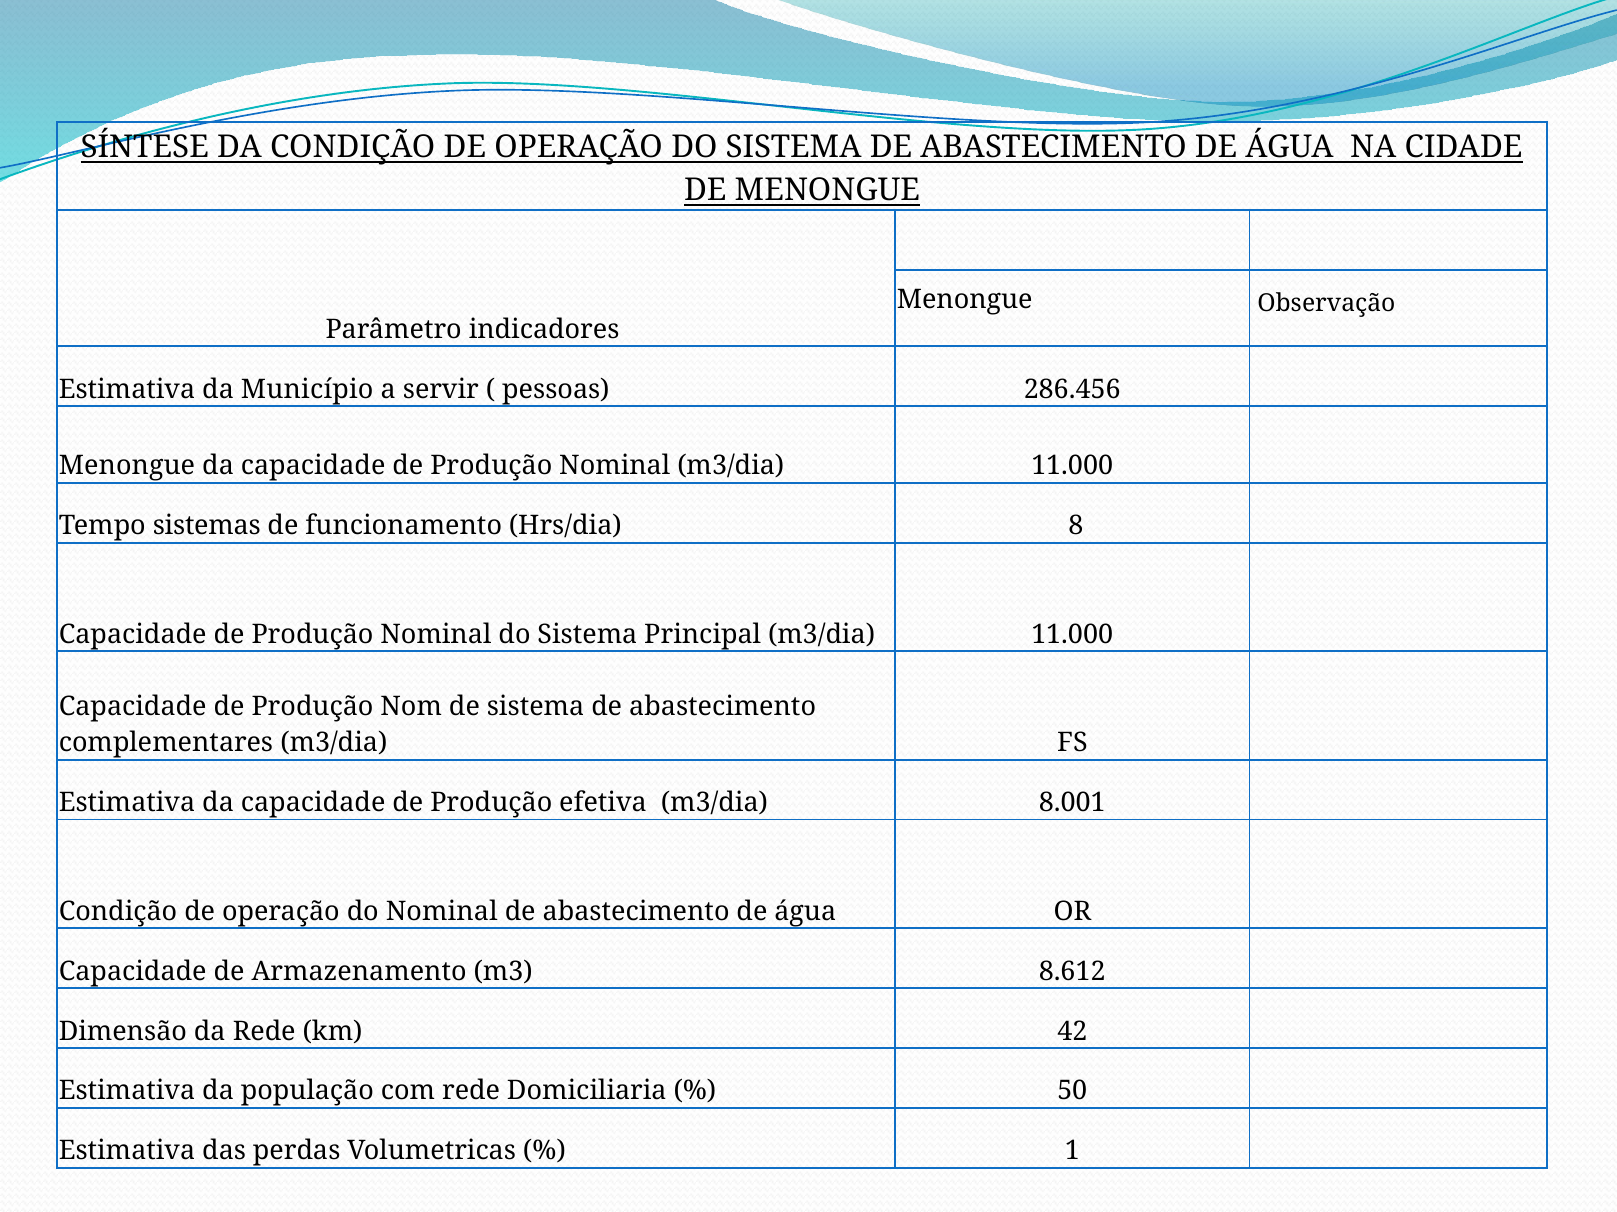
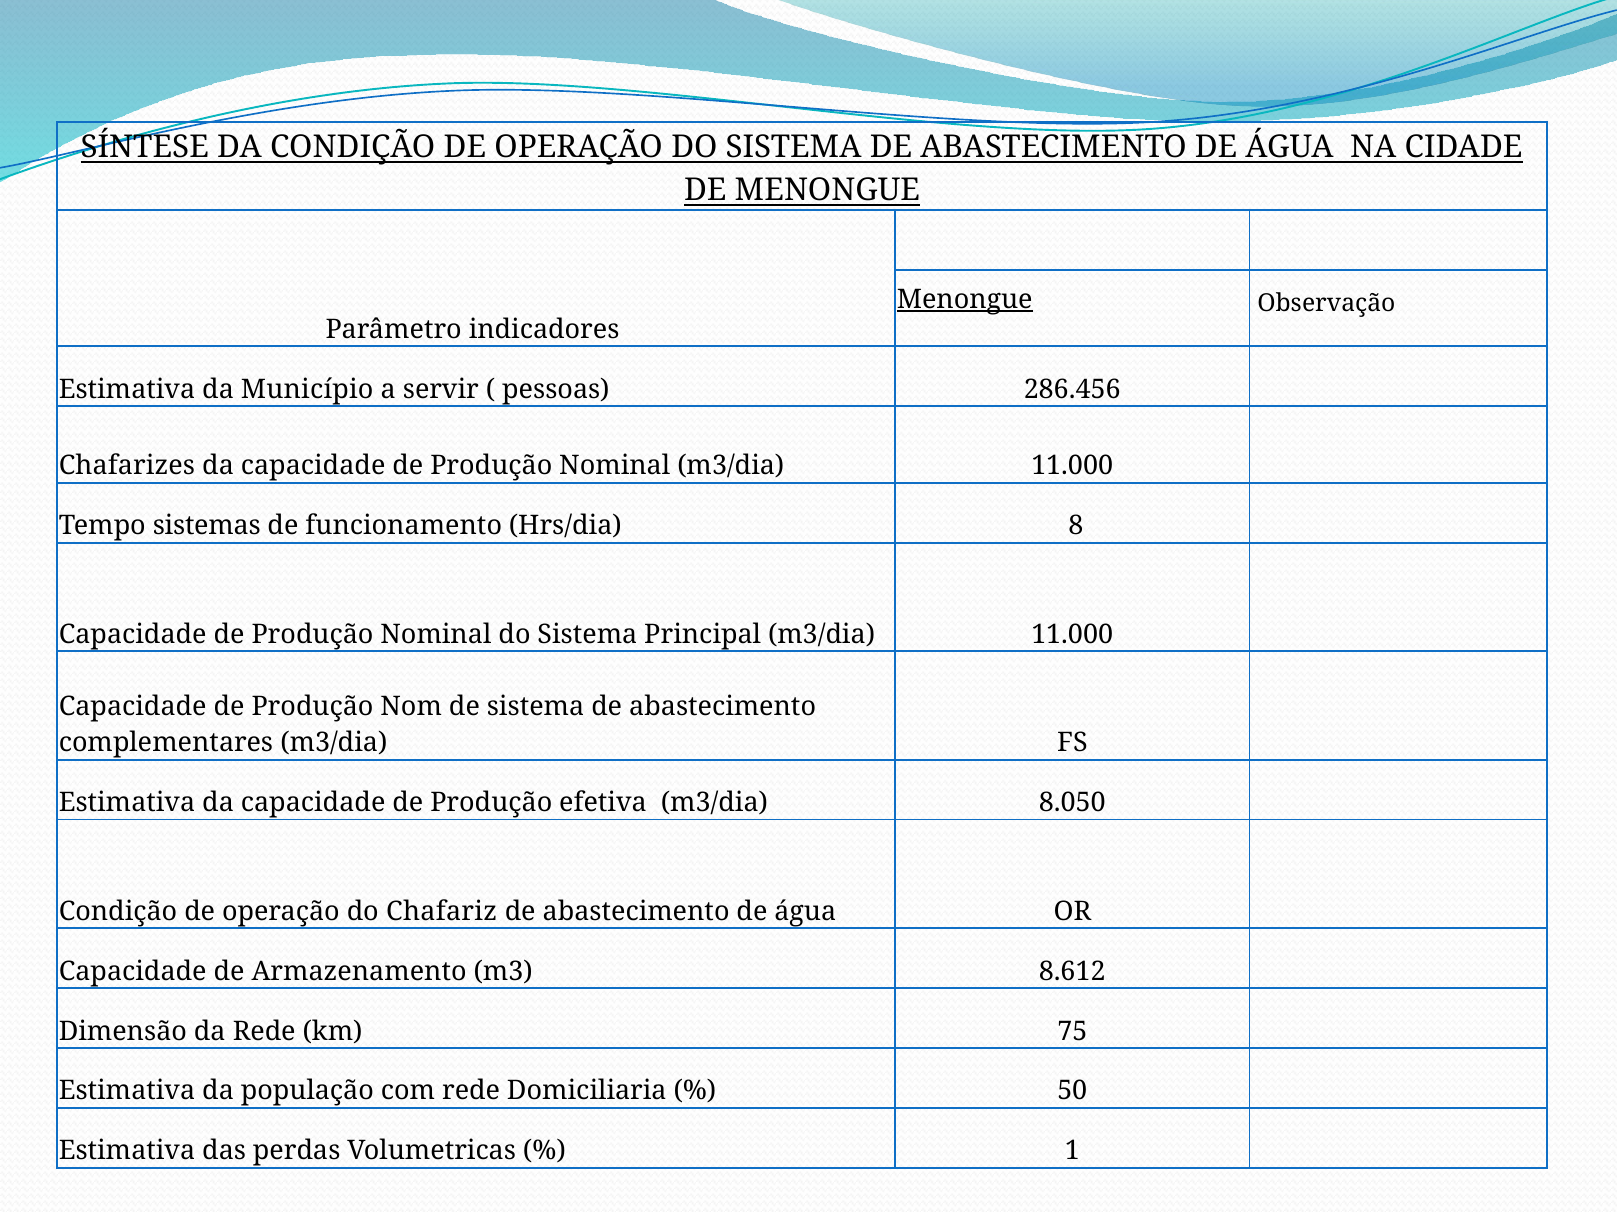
Menongue at (965, 300) underline: none -> present
Menongue at (127, 466): Menongue -> Chafarizes
8.001: 8.001 -> 8.050
do Nominal: Nominal -> Chafariz
42: 42 -> 75
